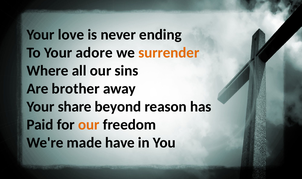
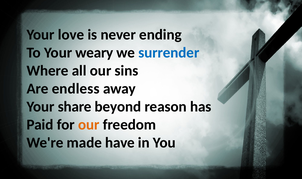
adore: adore -> weary
surrender colour: orange -> blue
brother: brother -> endless
